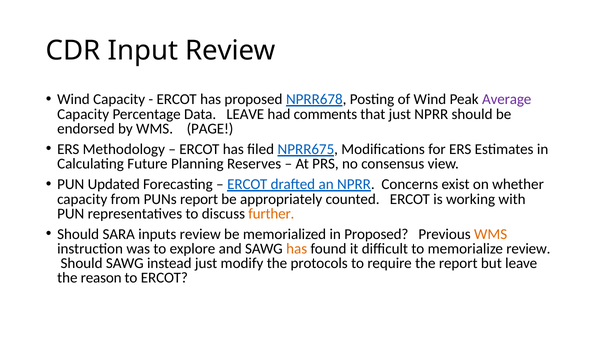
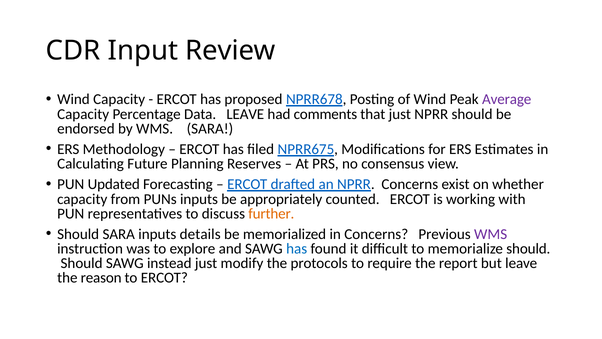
WMS PAGE: PAGE -> SARA
PUNs report: report -> inputs
inputs review: review -> details
in Proposed: Proposed -> Concerns
WMS at (491, 234) colour: orange -> purple
has at (297, 248) colour: orange -> blue
memorialize review: review -> should
